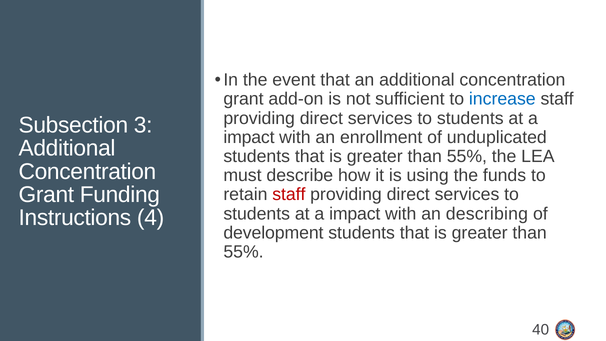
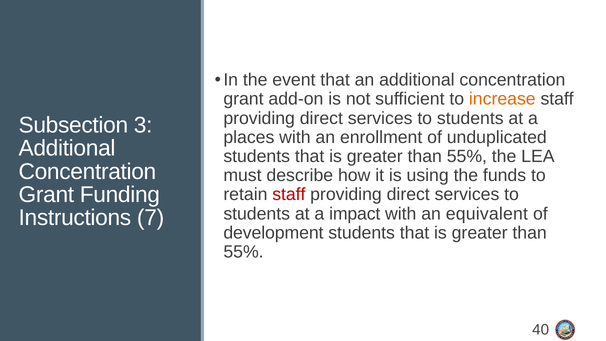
increase colour: blue -> orange
impact at (249, 137): impact -> places
describing: describing -> equivalent
4: 4 -> 7
